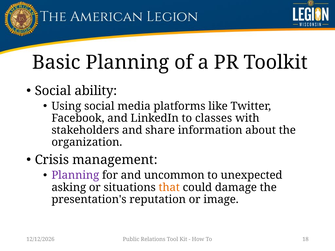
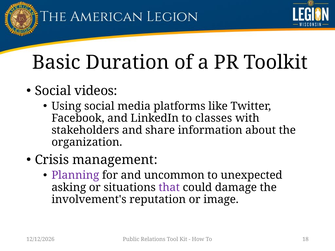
Basic Planning: Planning -> Duration
ability: ability -> videos
that colour: orange -> purple
presentation's: presentation's -> involvement's
